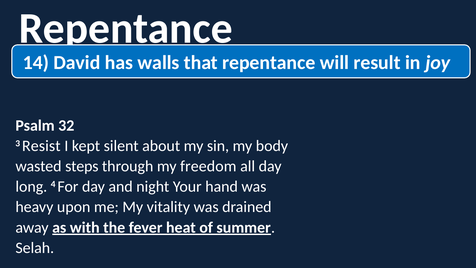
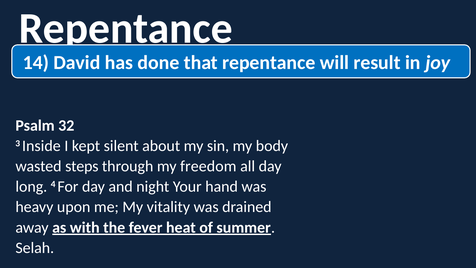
walls: walls -> done
Resist: Resist -> Inside
